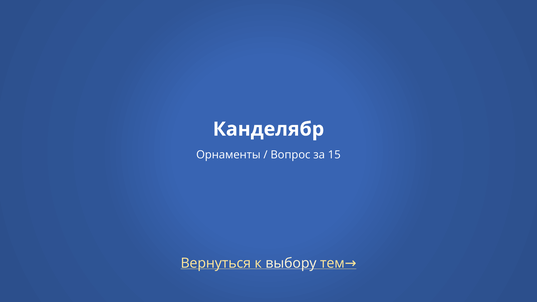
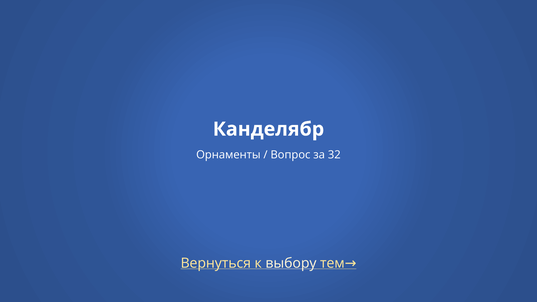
15: 15 -> 32
